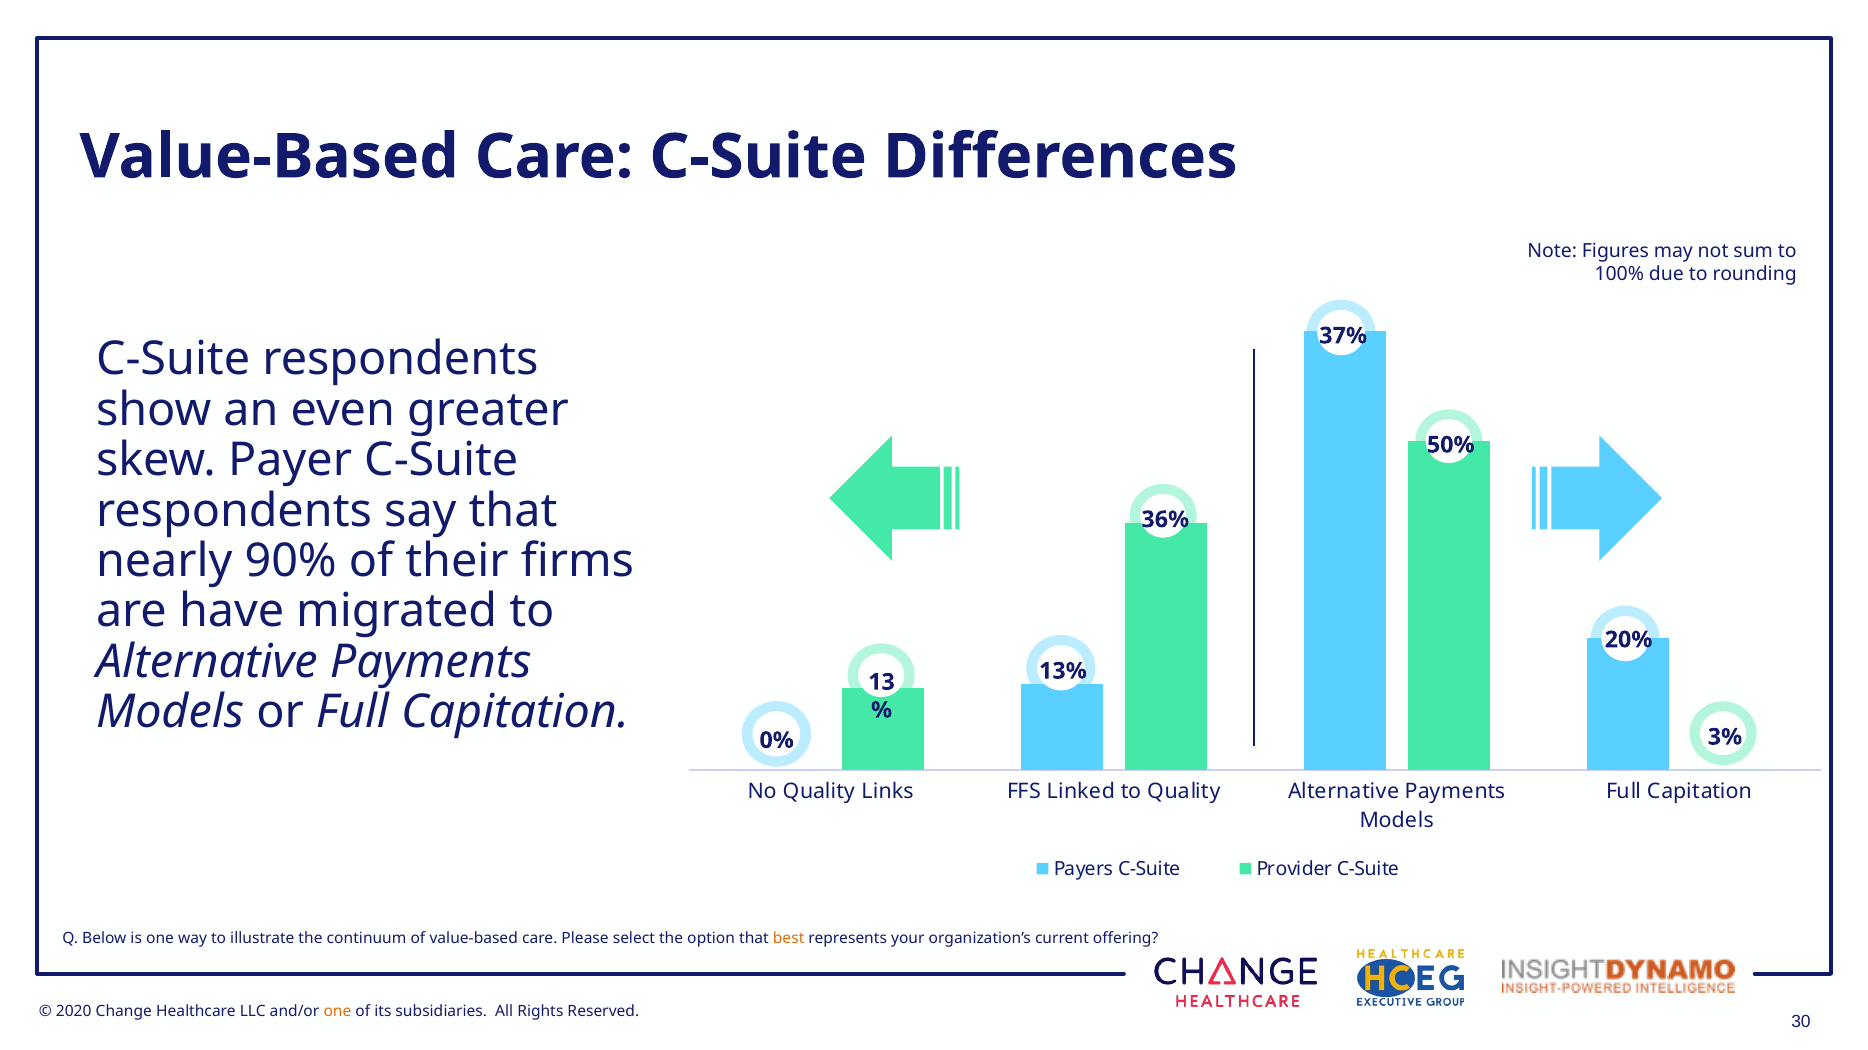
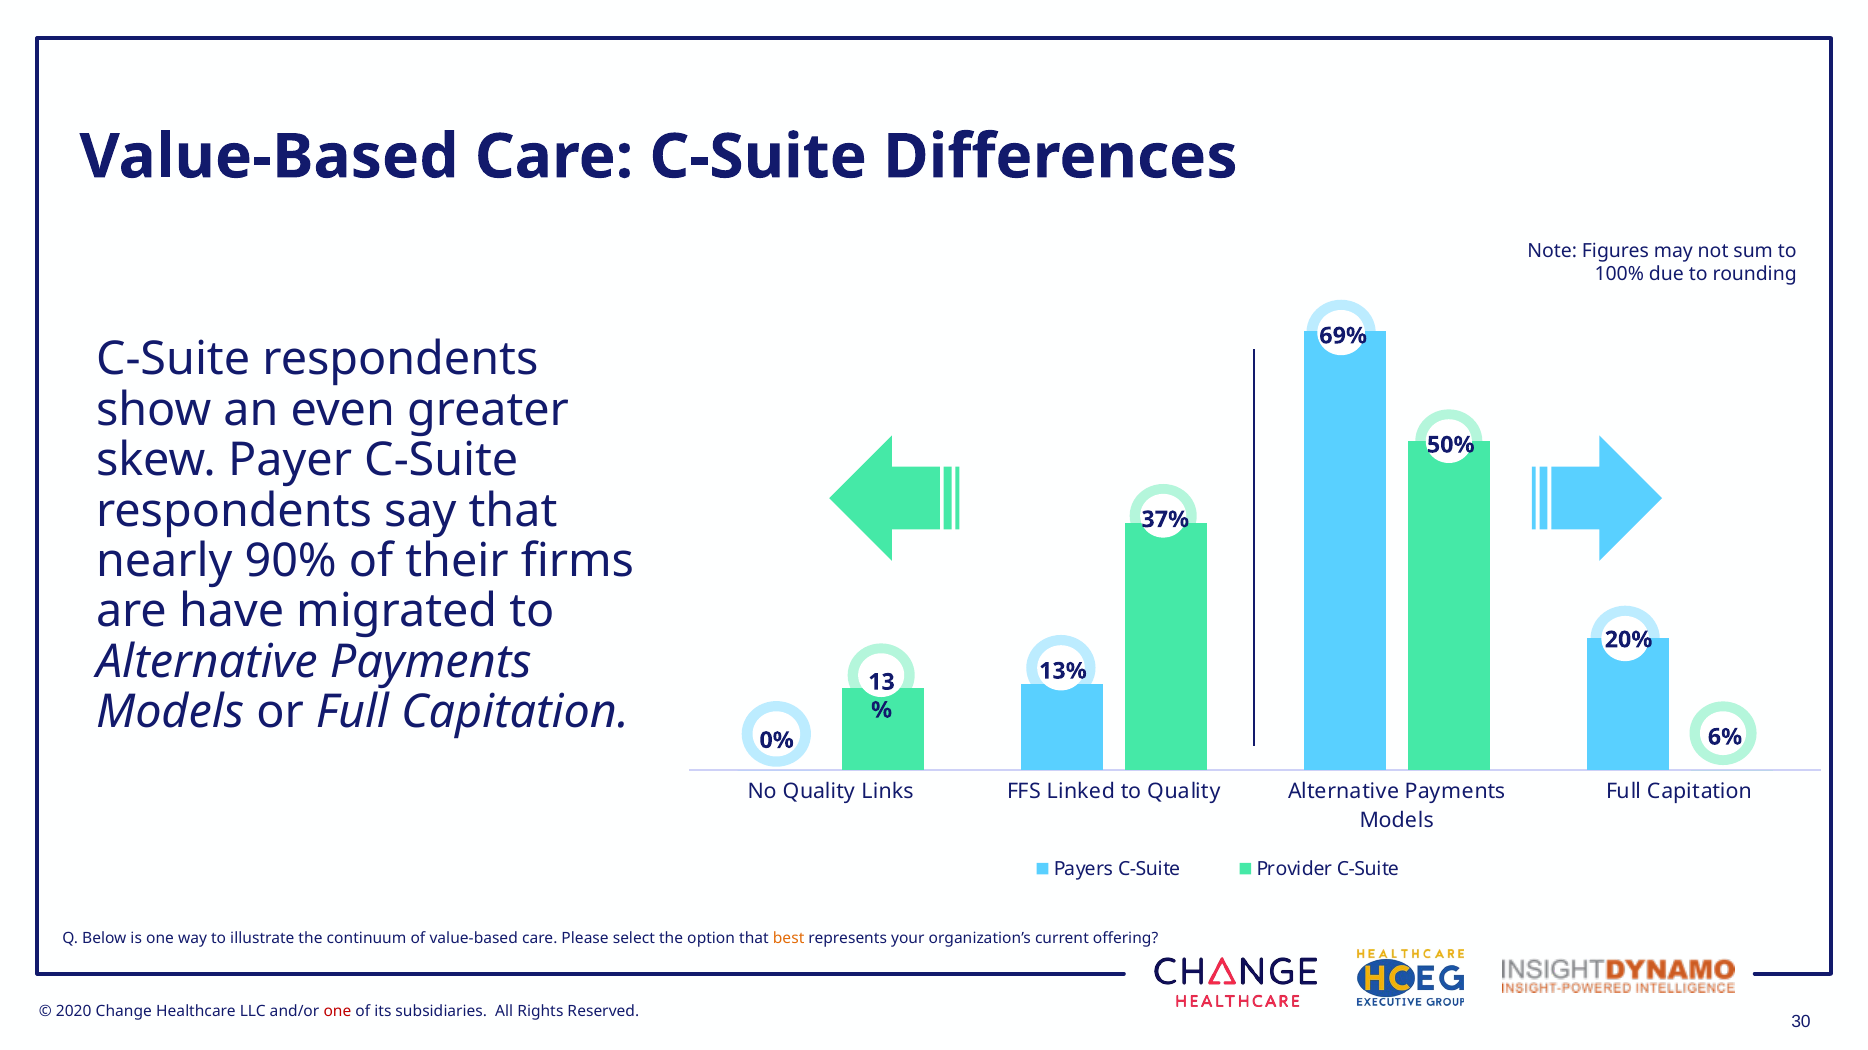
37%: 37% -> 69%
36%: 36% -> 37%
3%: 3% -> 6%
one at (337, 1012) colour: orange -> red
